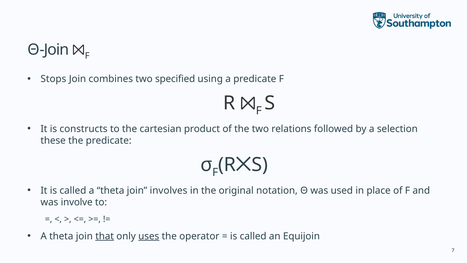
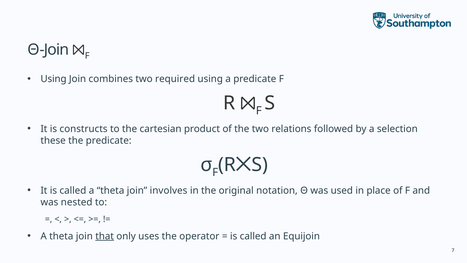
Stops at (53, 79): Stops -> Using
specified: specified -> required
involve: involve -> nested
uses underline: present -> none
